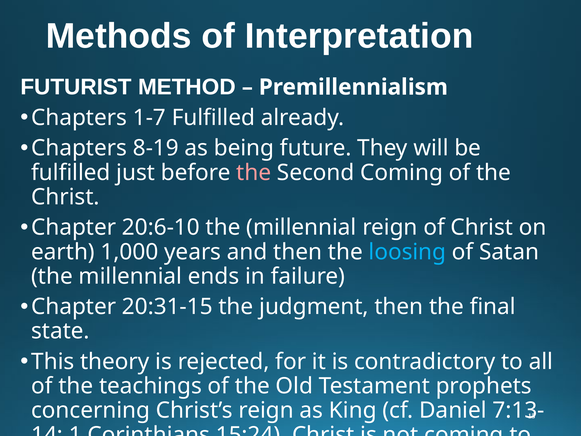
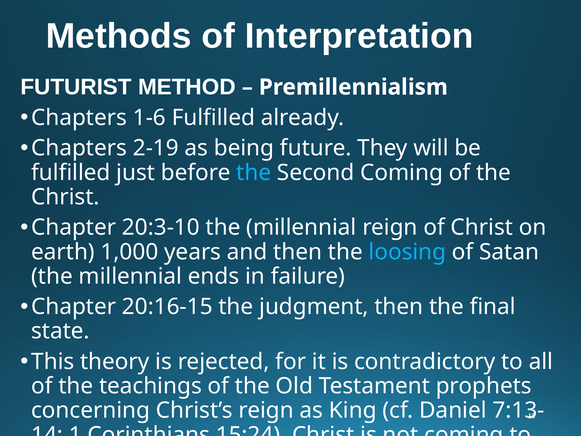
1-7: 1-7 -> 1-6
8-19: 8-19 -> 2-19
the at (254, 172) colour: pink -> light blue
20:6-10: 20:6-10 -> 20:3-10
20:31-15: 20:31-15 -> 20:16-15
